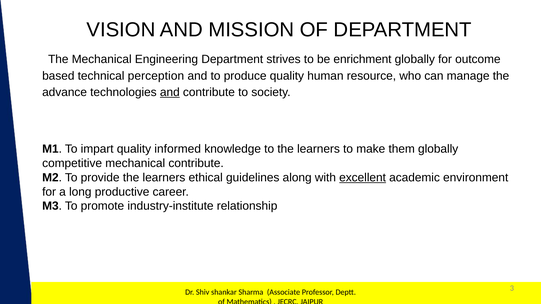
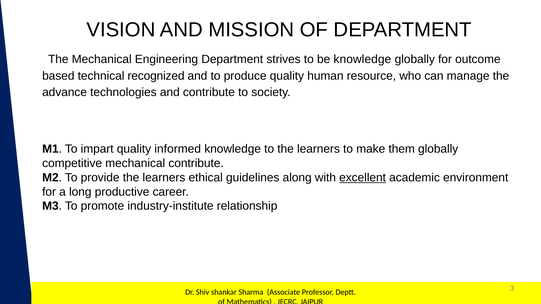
be enrichment: enrichment -> knowledge
perception: perception -> recognized
and at (170, 92) underline: present -> none
